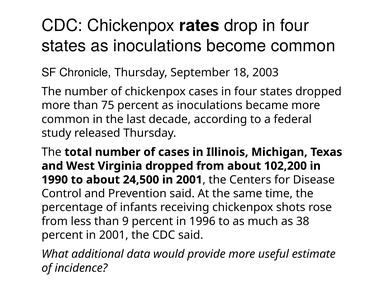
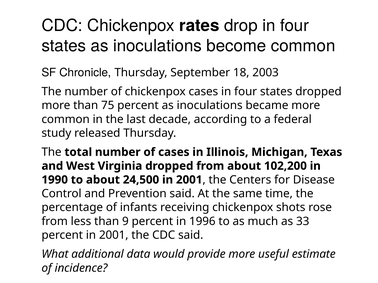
38: 38 -> 33
